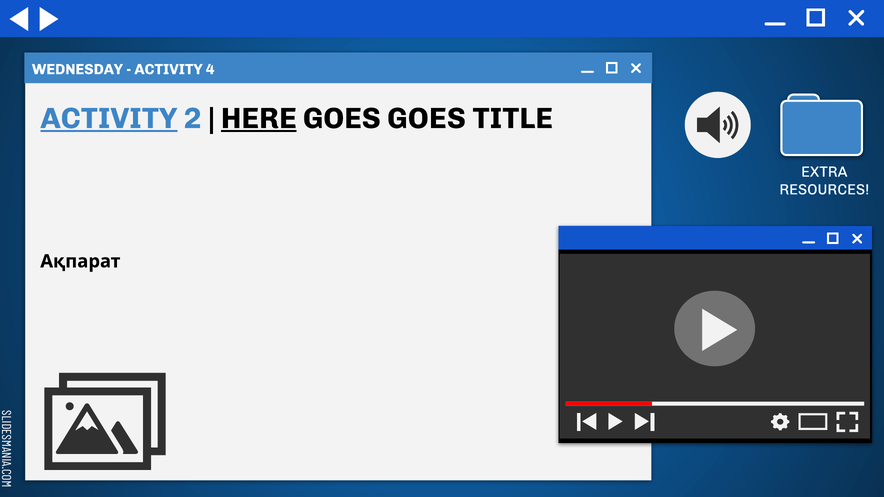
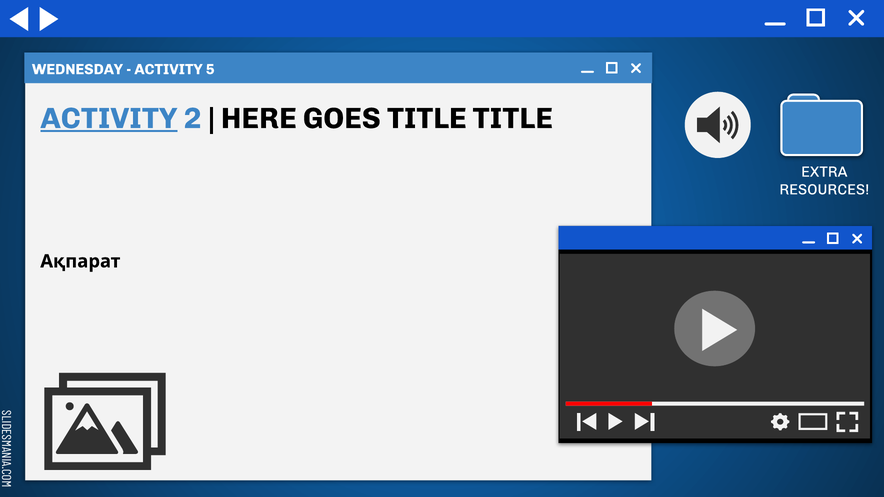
4: 4 -> 5
HERE underline: present -> none
GOES GOES: GOES -> TITLE
